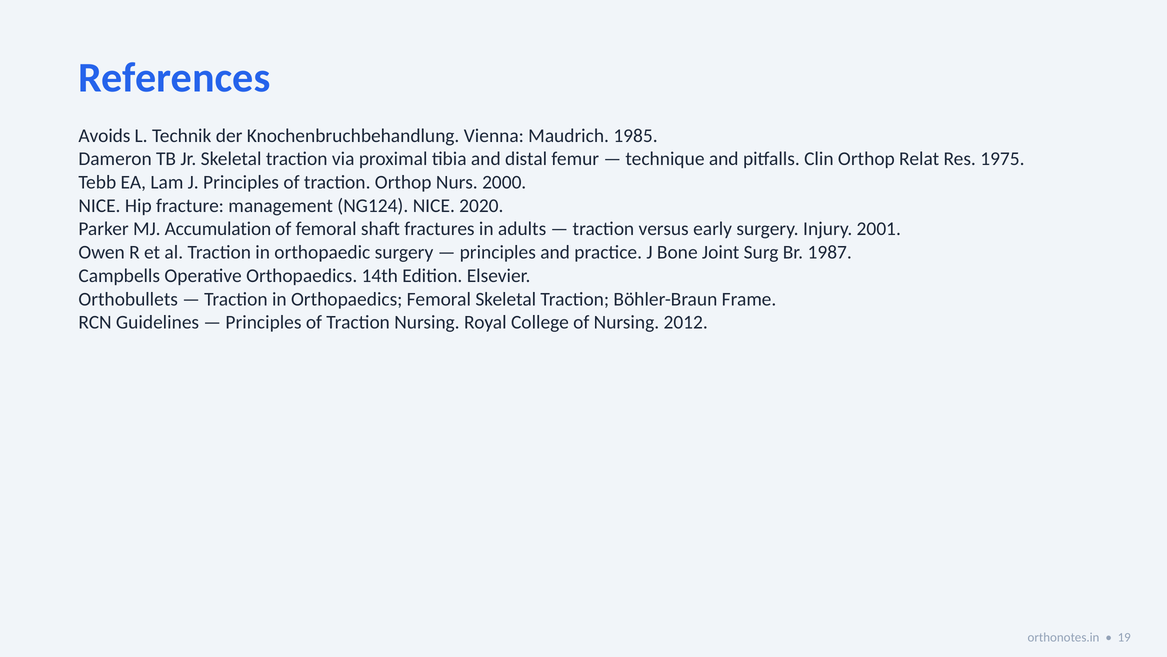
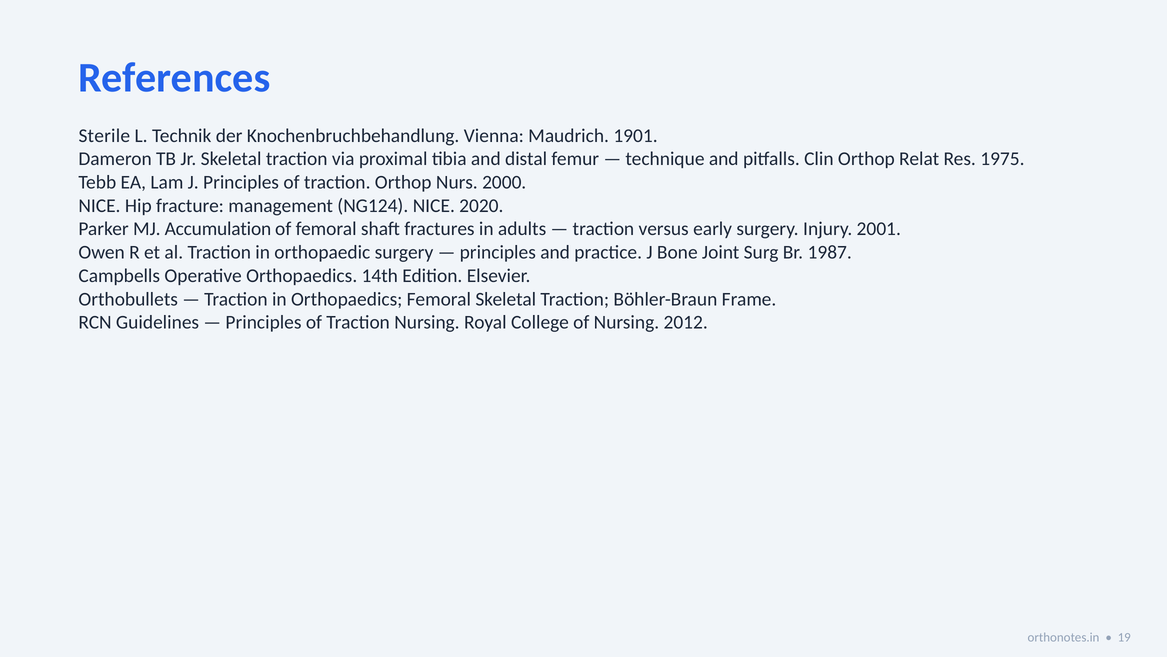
Avoids: Avoids -> Sterile
1985: 1985 -> 1901
